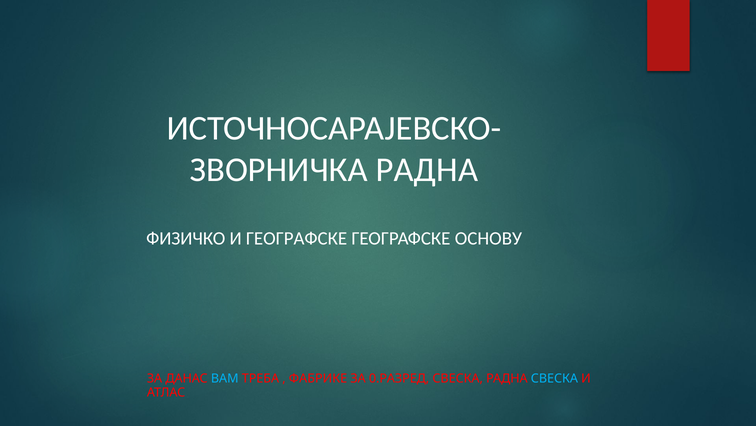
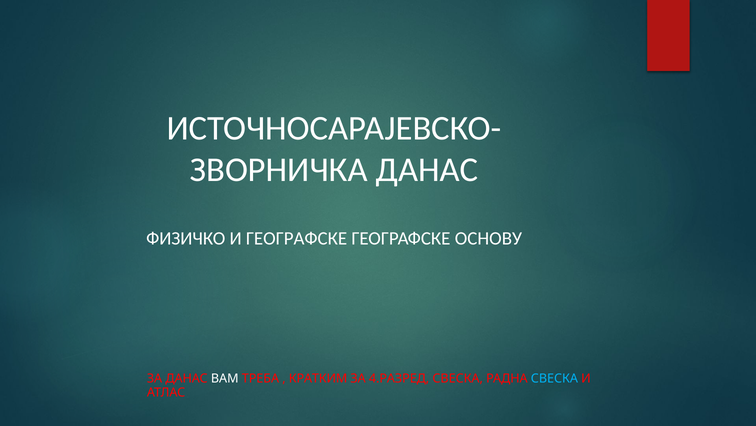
РАДНА at (427, 169): РАДНА -> ДАНАС
ВАМ colour: light blue -> white
ФАБРИКЕ: ФАБРИКЕ -> КРАТКИМ
0.РАЗРЕД: 0.РАЗРЕД -> 4.РАЗРЕД
